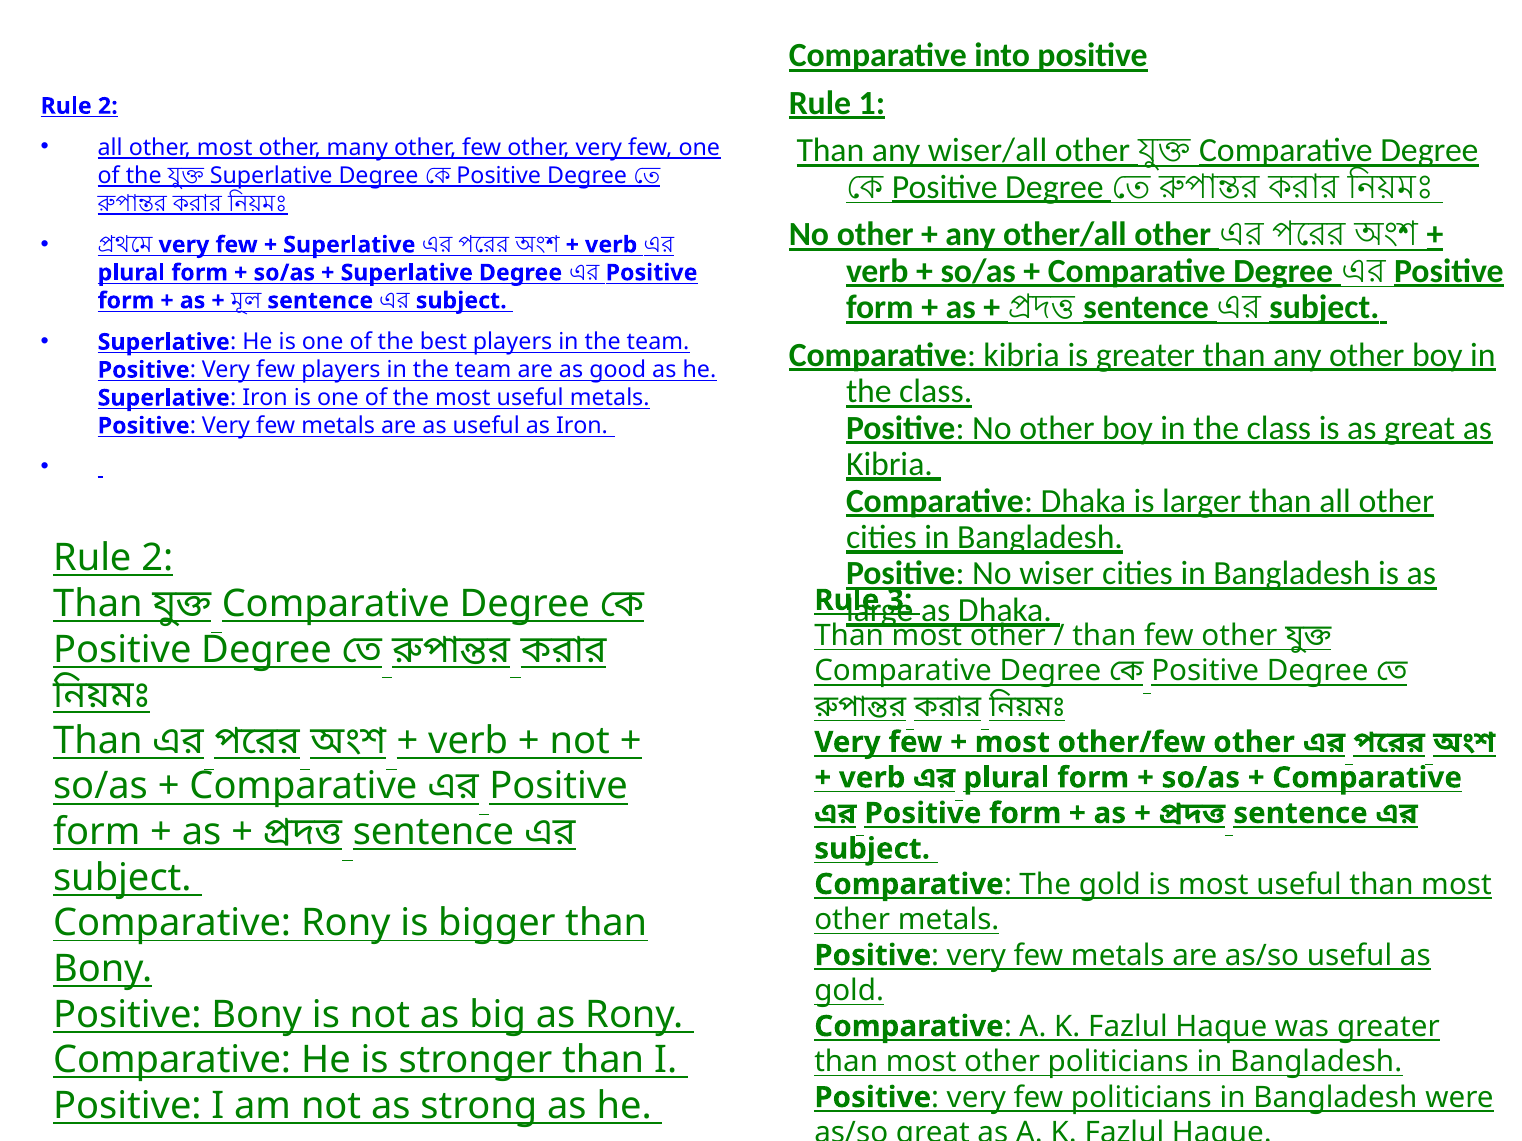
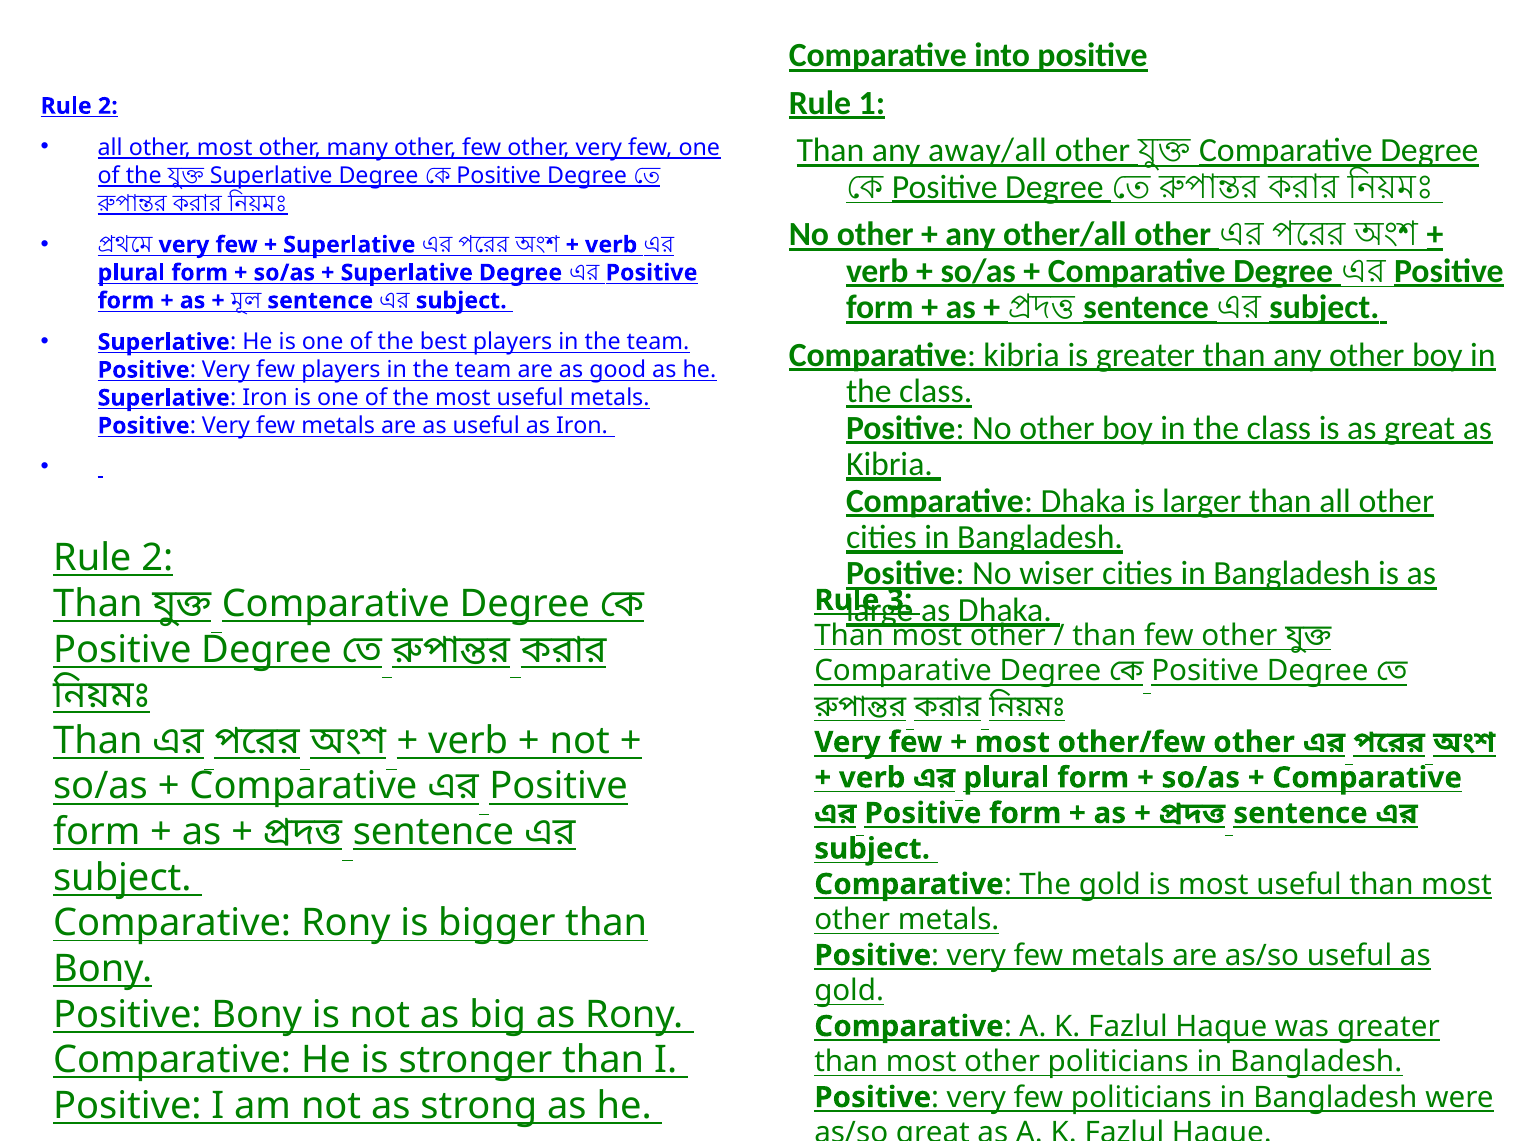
wiser/all: wiser/all -> away/all
